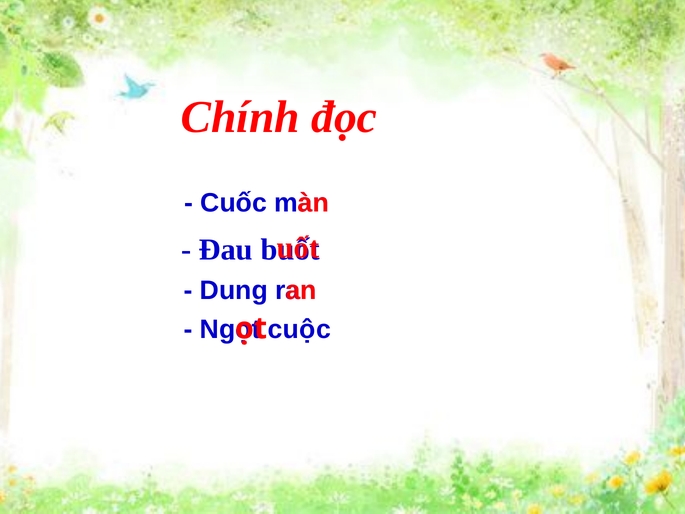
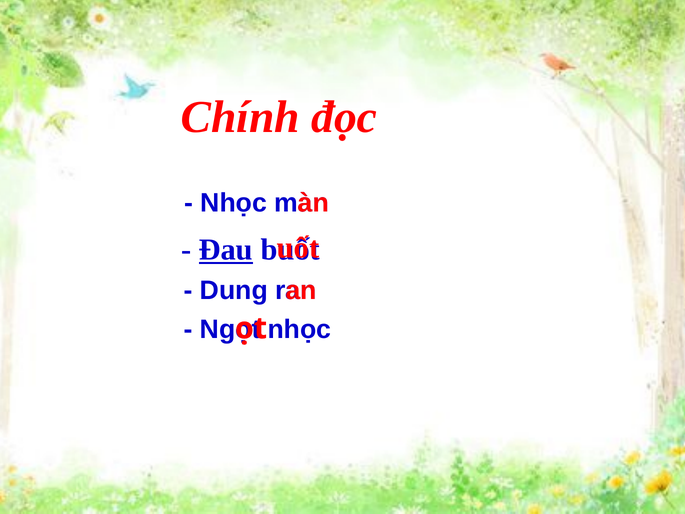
Cuốc at (234, 203): Cuốc -> Nhọc
Đau underline: none -> present
cuộc at (299, 329): cuộc -> nhọc
